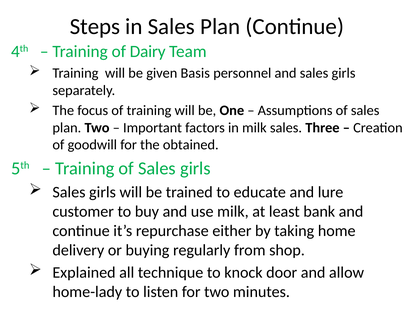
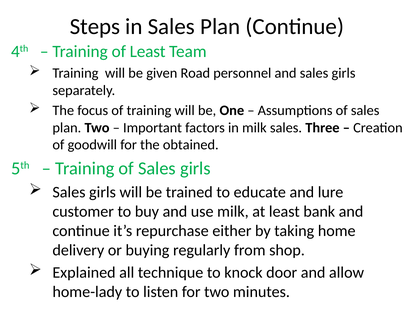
of Dairy: Dairy -> Least
Basis: Basis -> Road
